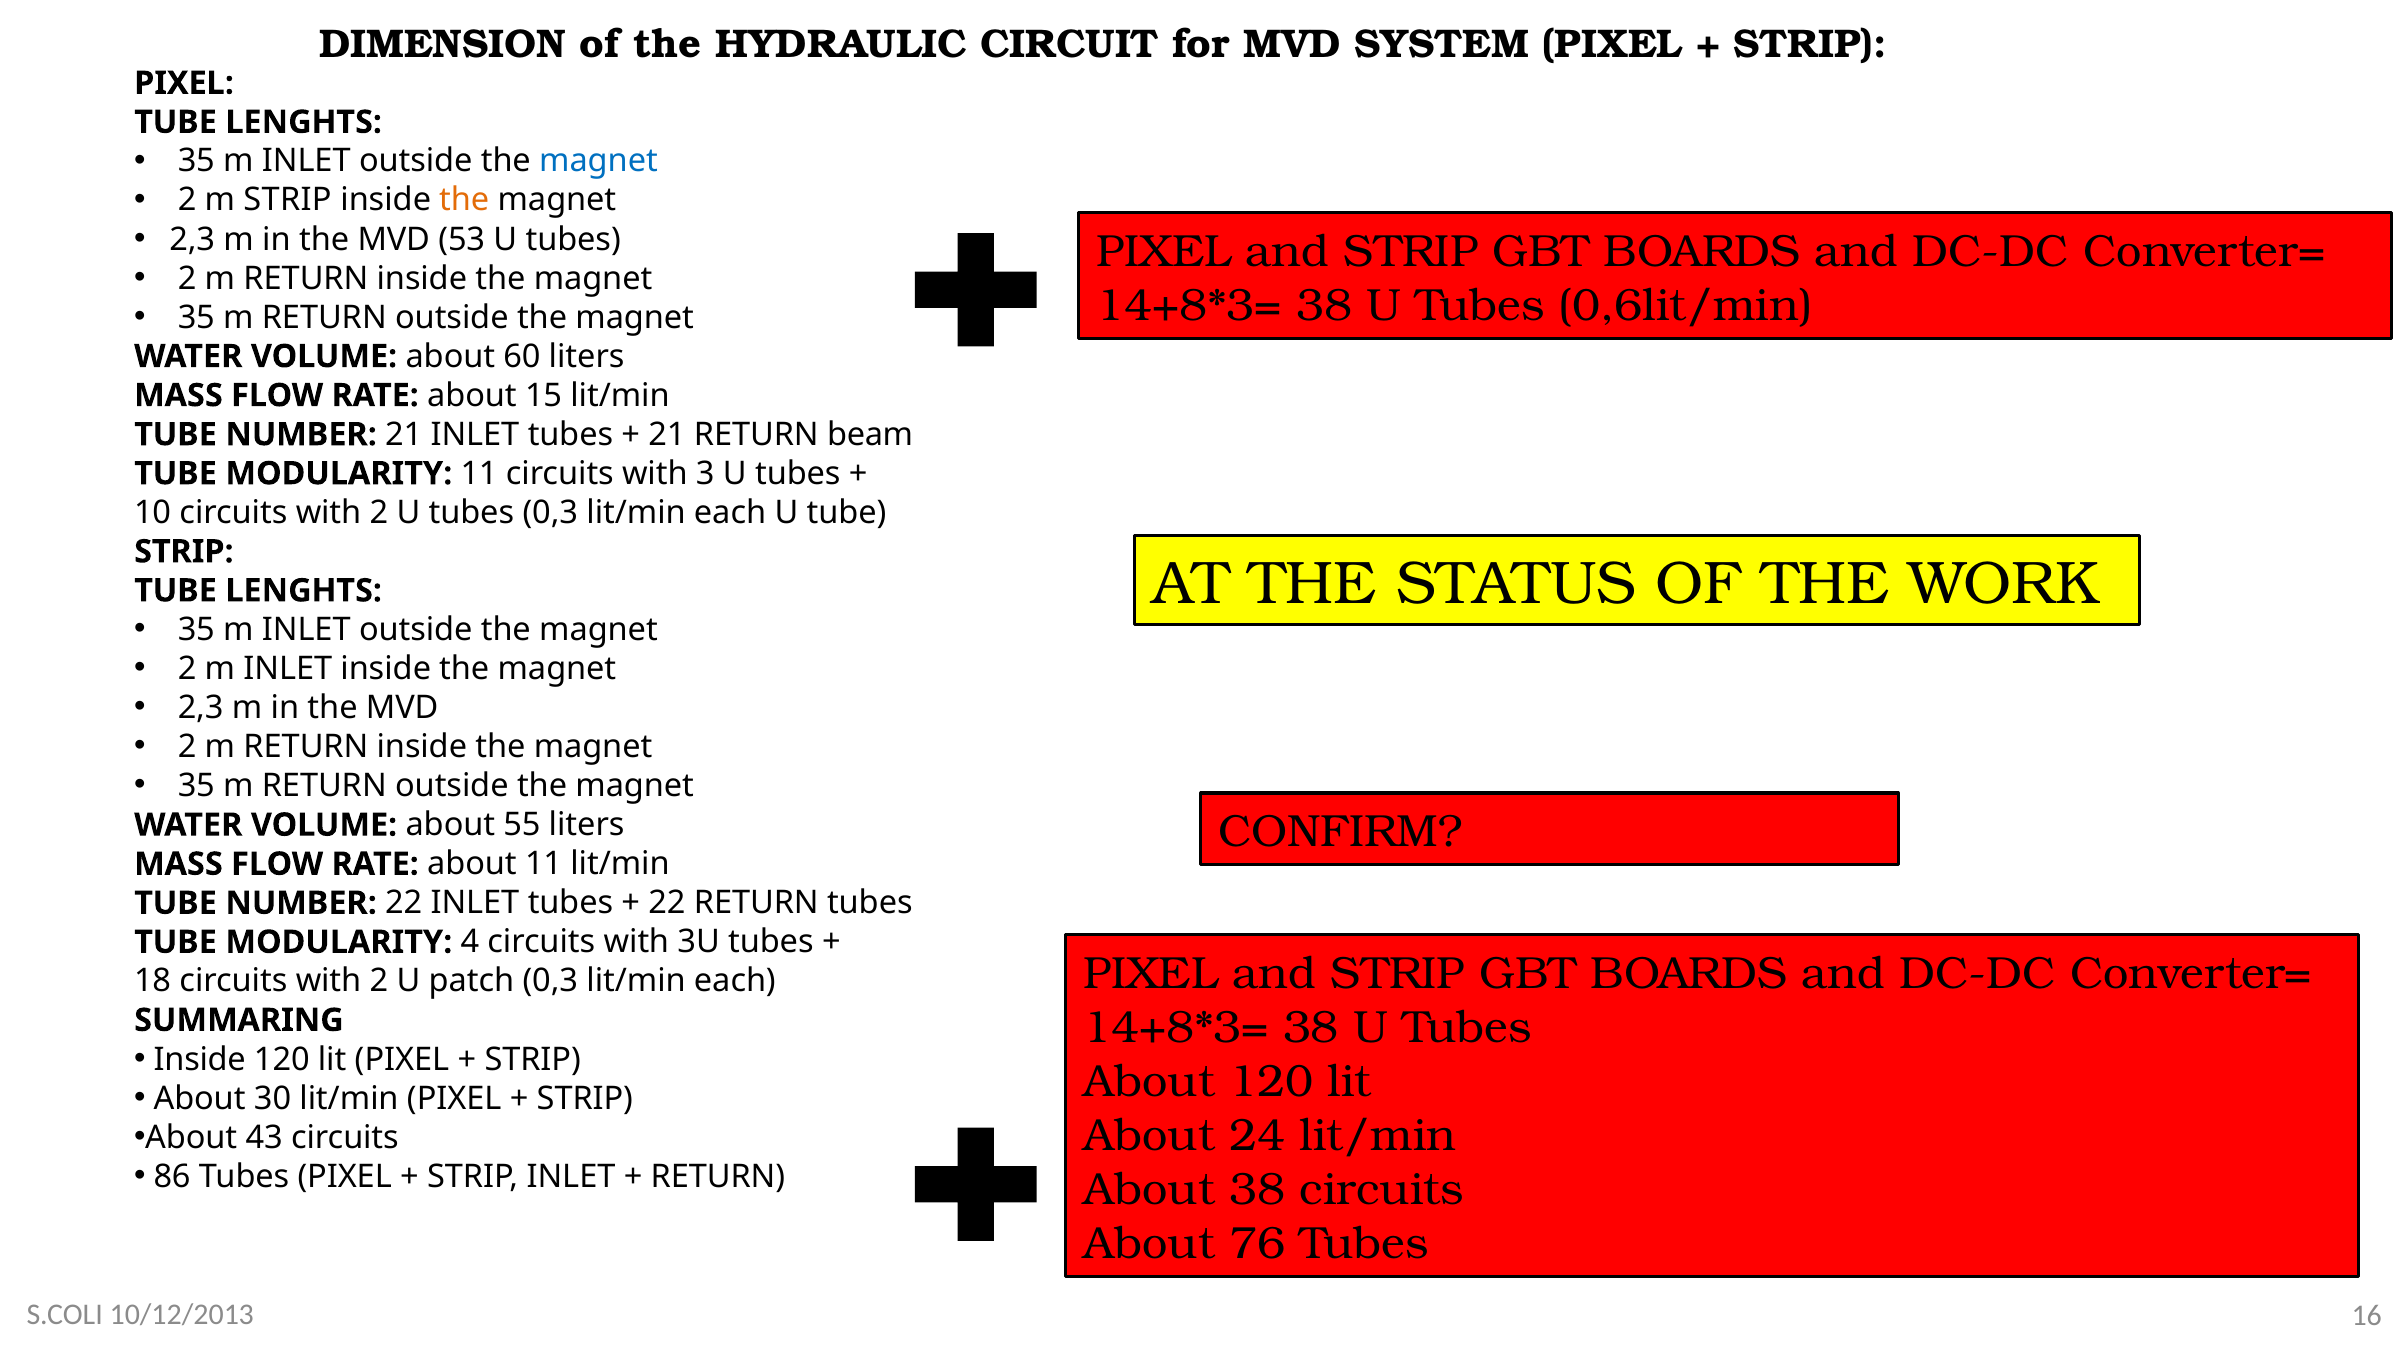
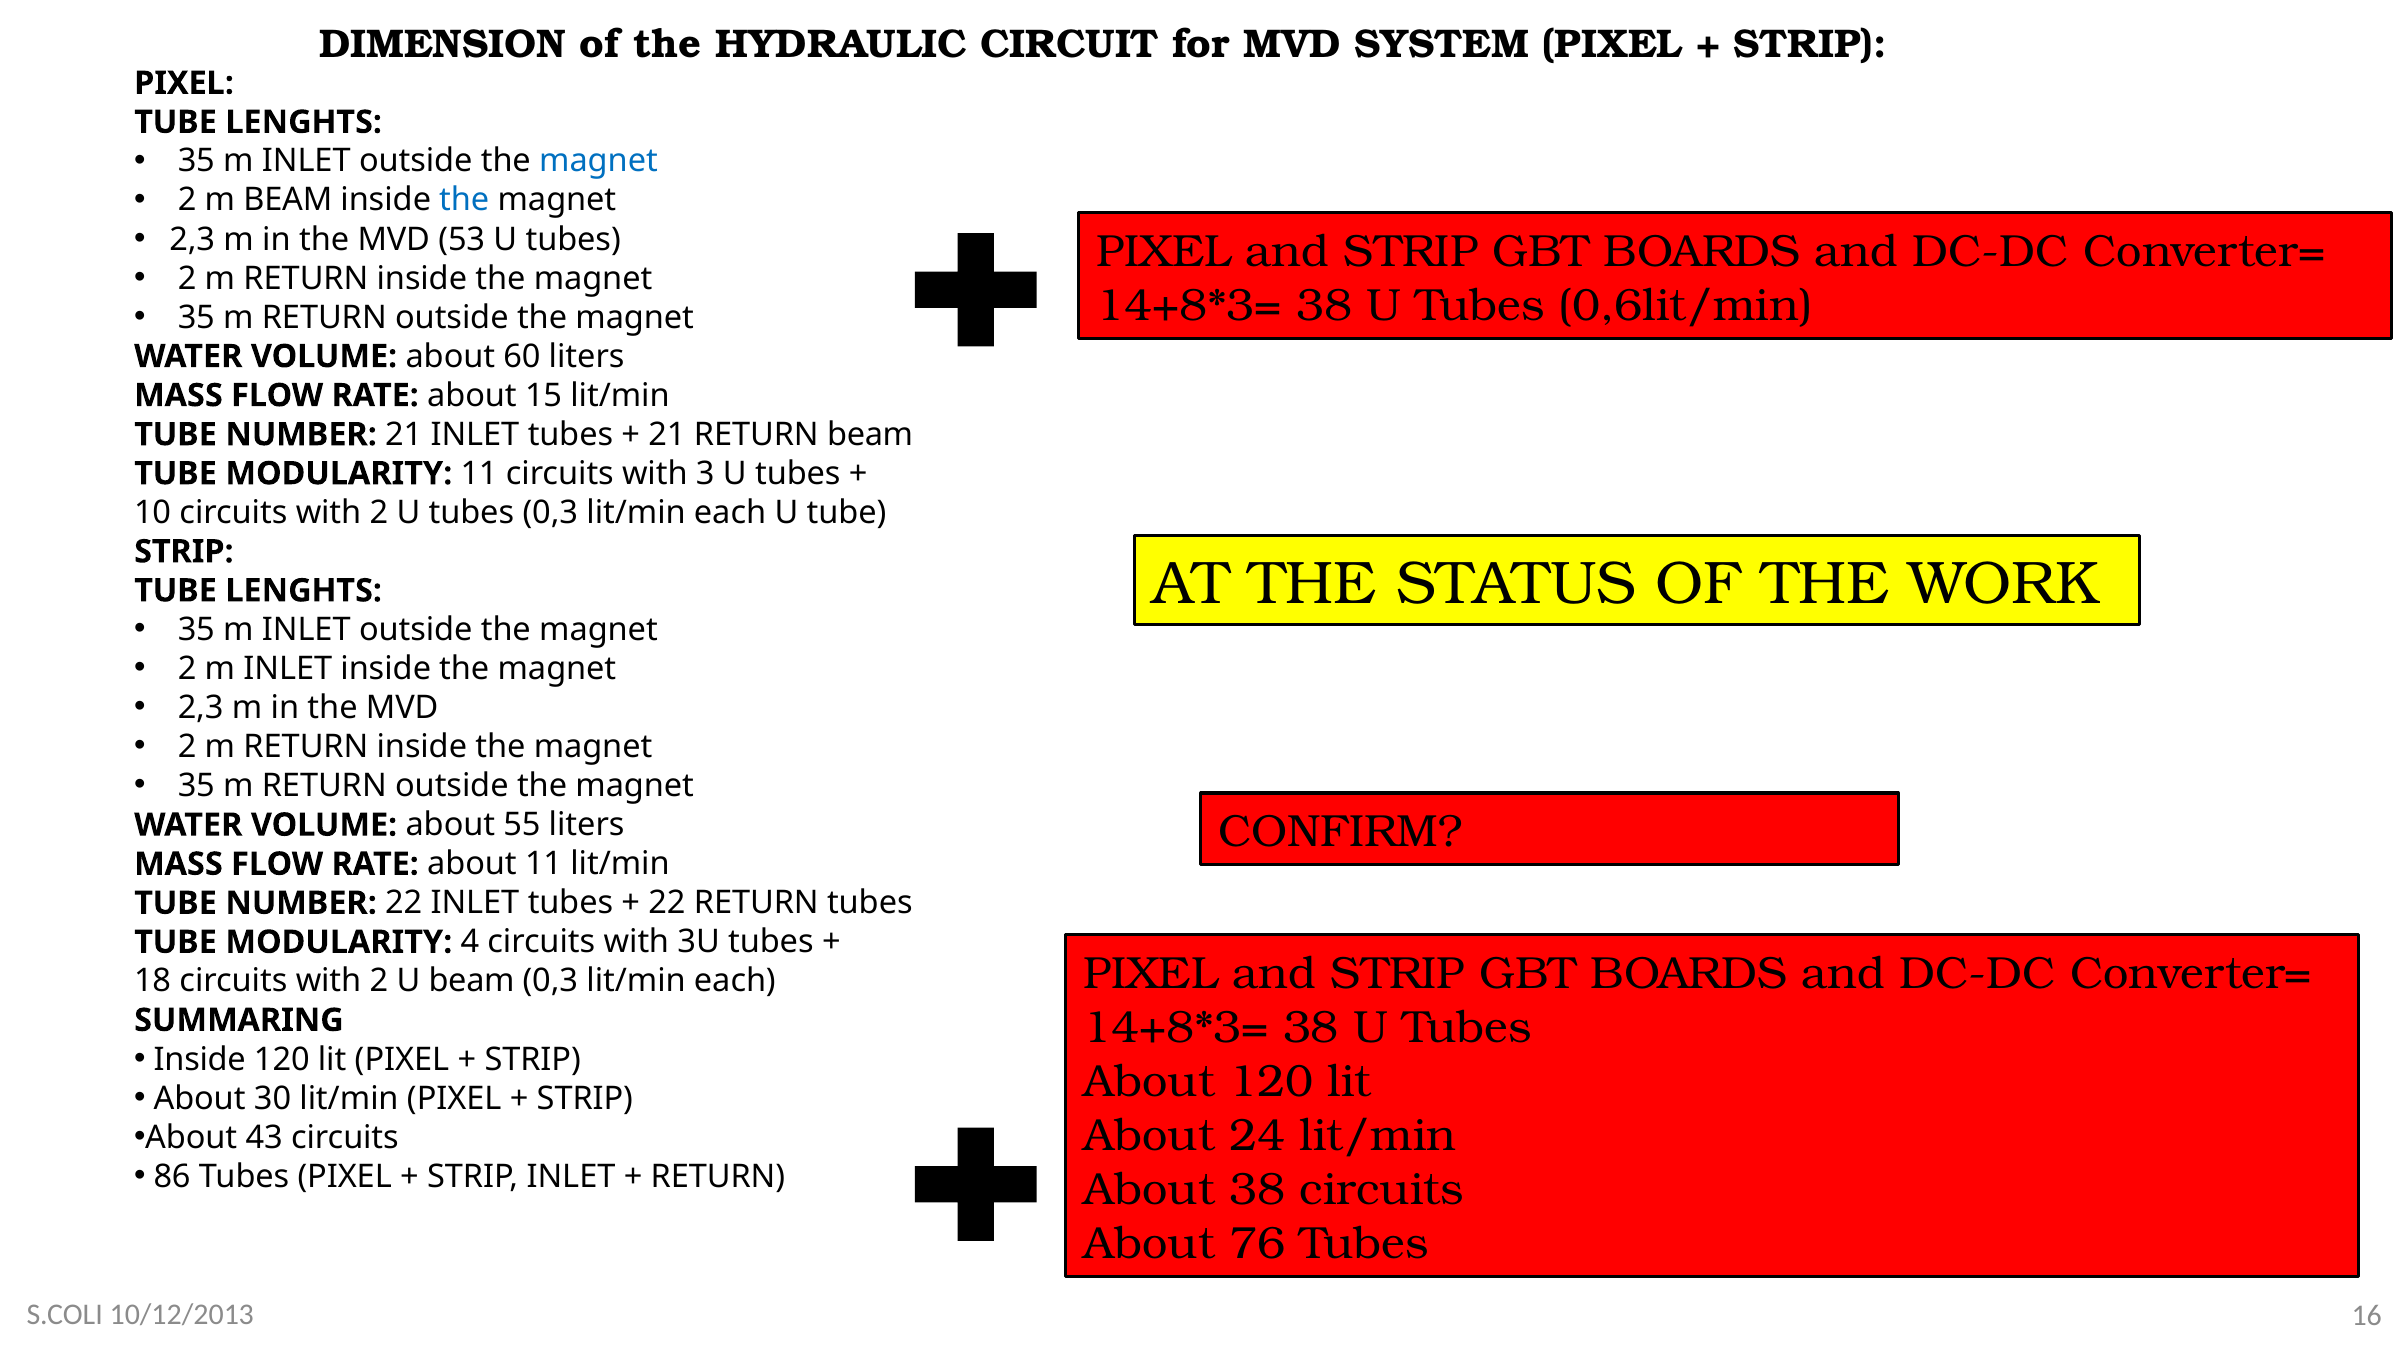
m STRIP: STRIP -> BEAM
the at (464, 200) colour: orange -> blue
U patch: patch -> beam
